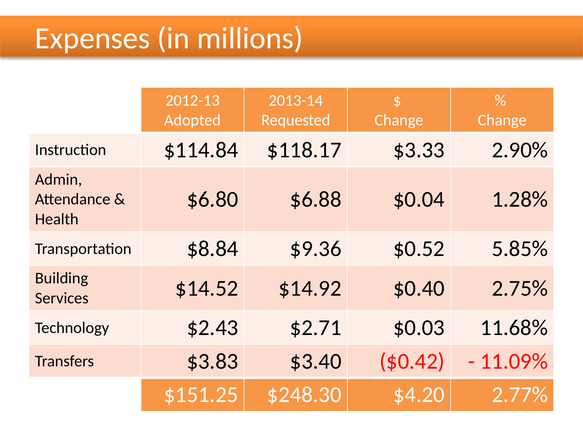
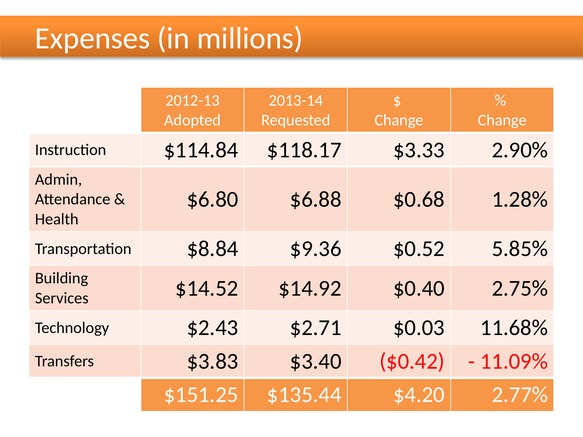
$0.04: $0.04 -> $0.68
$248.30: $248.30 -> $135.44
